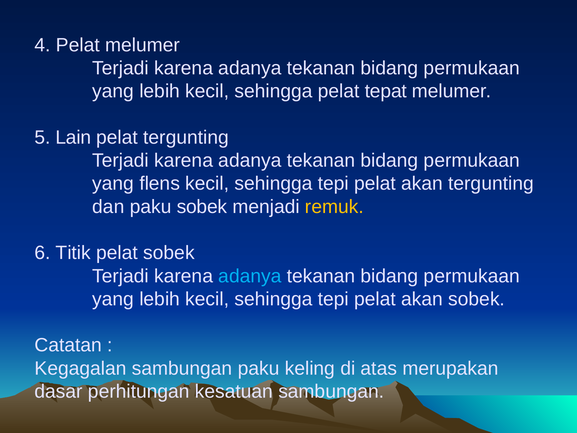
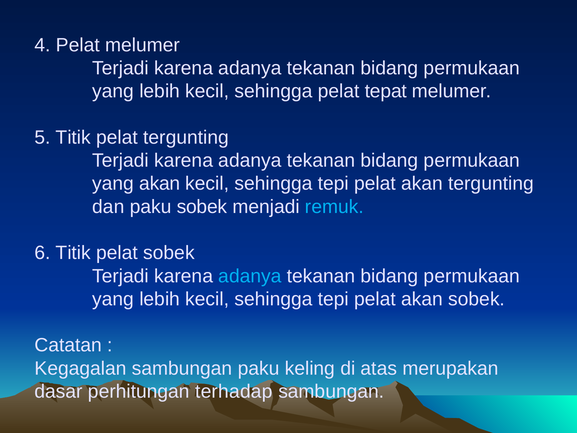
5 Lain: Lain -> Titik
yang flens: flens -> akan
remuk colour: yellow -> light blue
kesatuan: kesatuan -> terhadap
